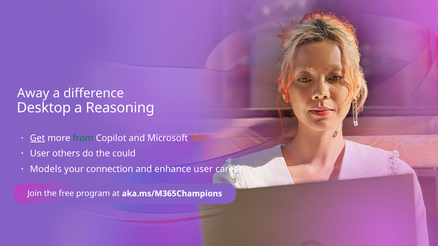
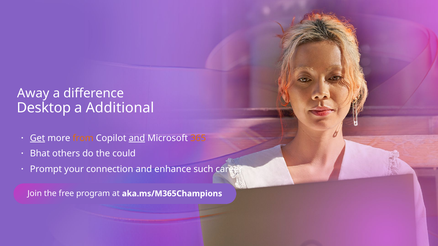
Reasoning: Reasoning -> Additional
from colour: green -> orange
and at (137, 138) underline: none -> present
User at (40, 154): User -> Bhat
Models: Models -> Prompt
enhance user: user -> such
